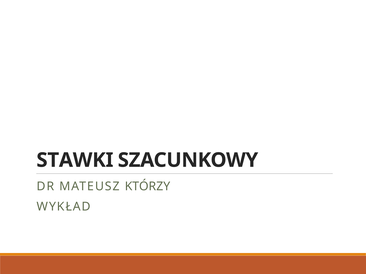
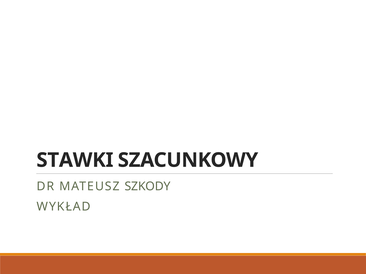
KTÓRZY: KTÓRZY -> SZKODY
